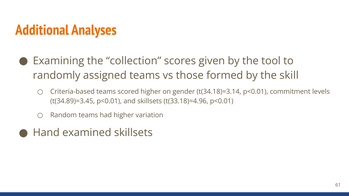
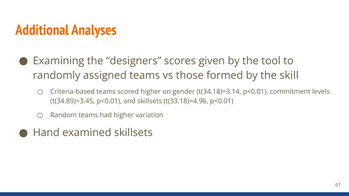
collection: collection -> designers
